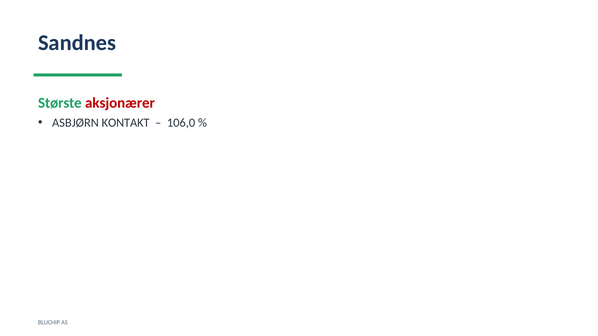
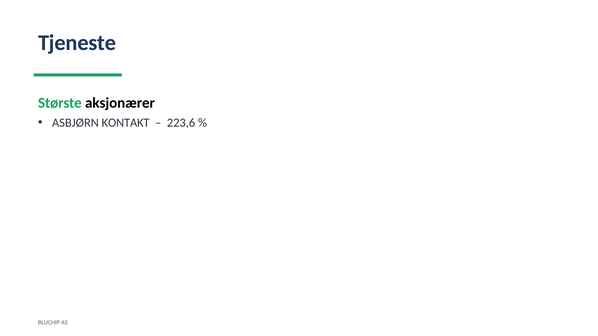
Sandnes: Sandnes -> Tjeneste
aksjonærer colour: red -> black
106,0: 106,0 -> 223,6
